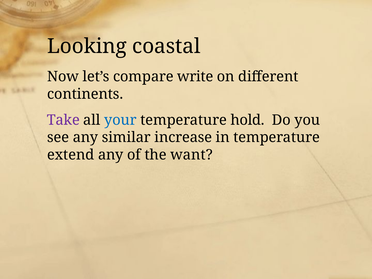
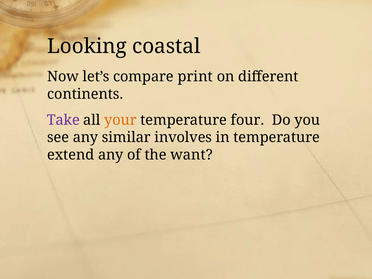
write: write -> print
your colour: blue -> orange
hold: hold -> four
increase: increase -> involves
